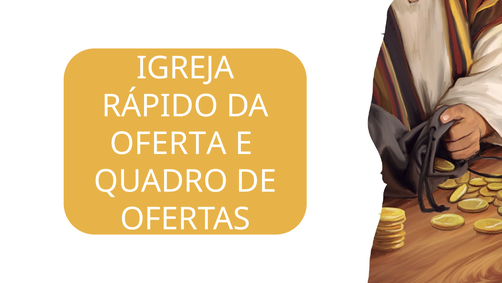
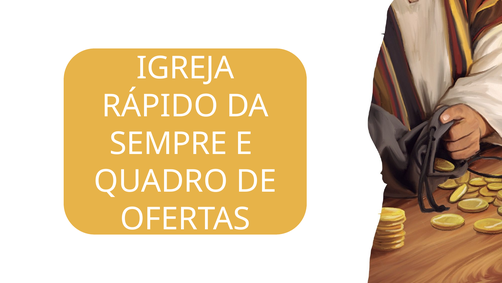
OFERTA: OFERTA -> SEMPRE
